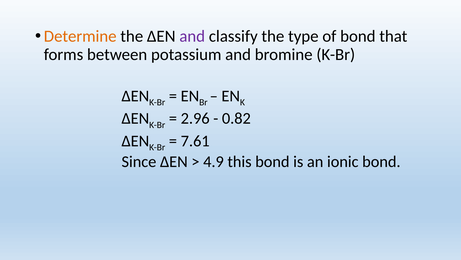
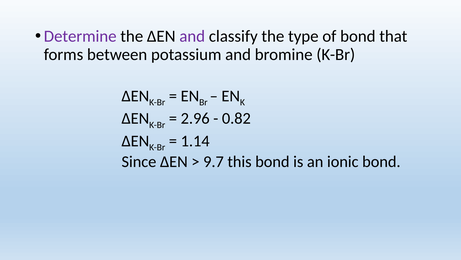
Determine colour: orange -> purple
7.61: 7.61 -> 1.14
4.9: 4.9 -> 9.7
